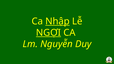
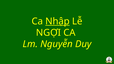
NGỢI underline: present -> none
